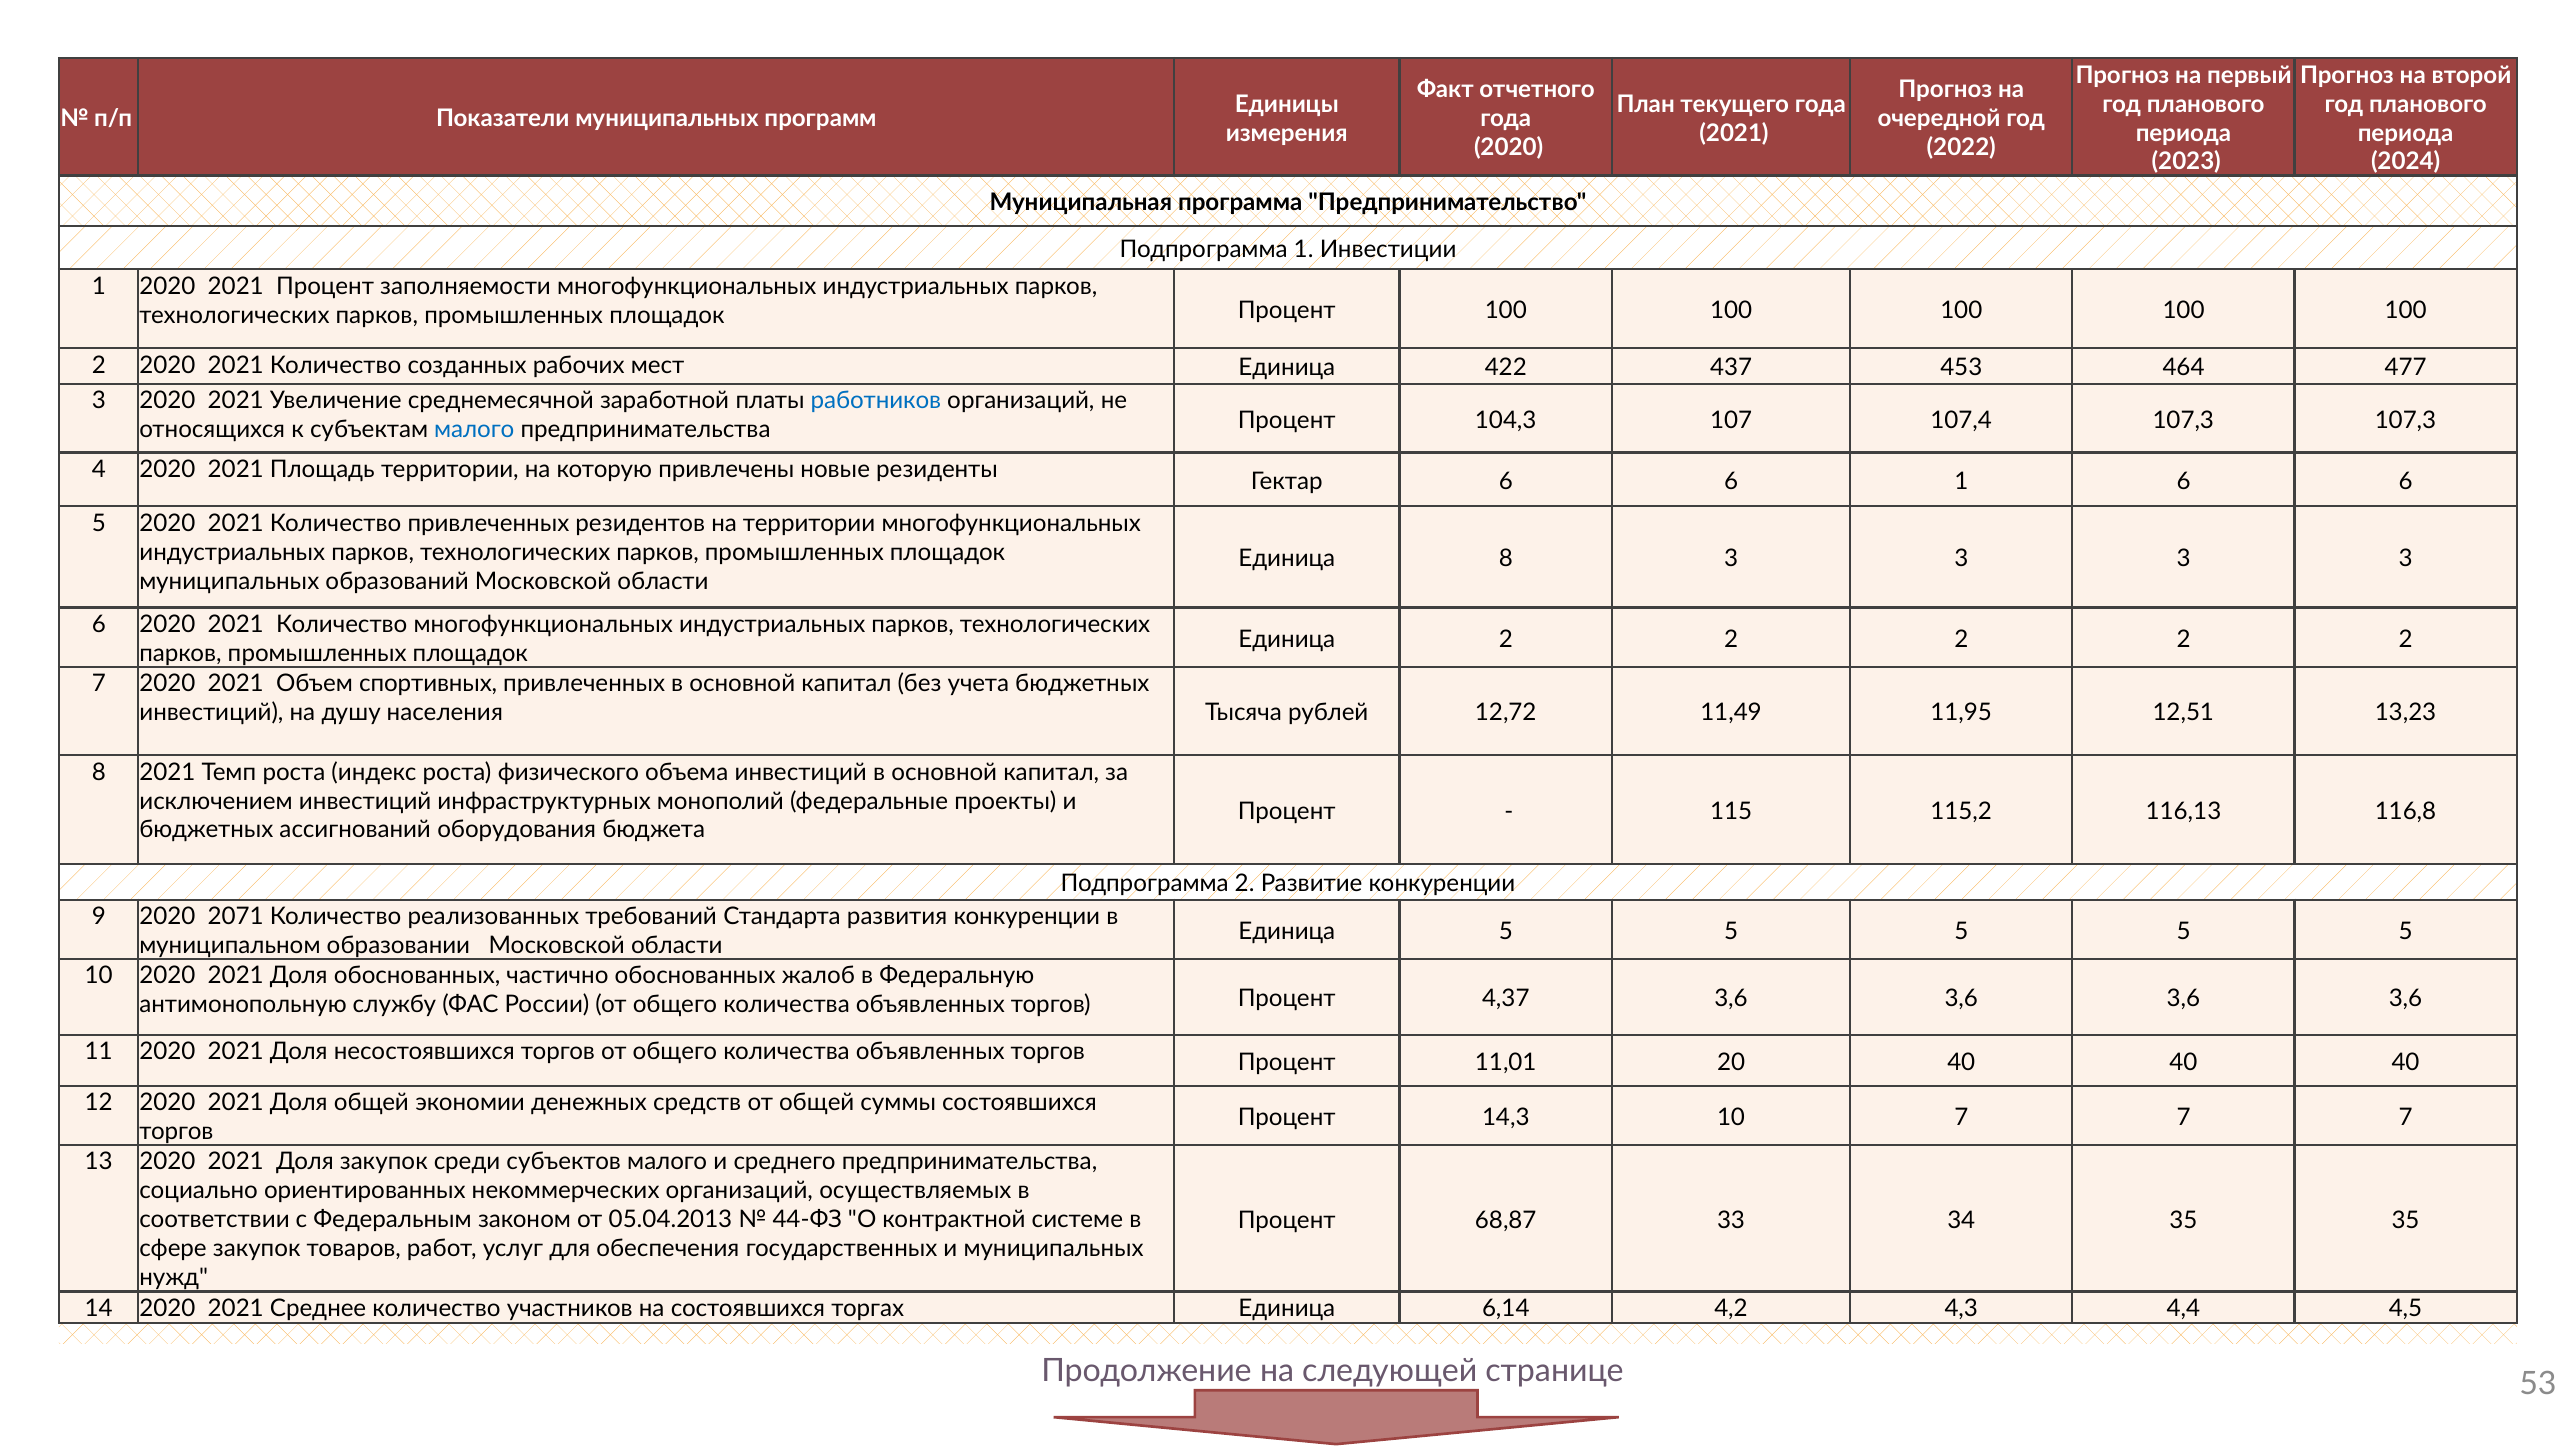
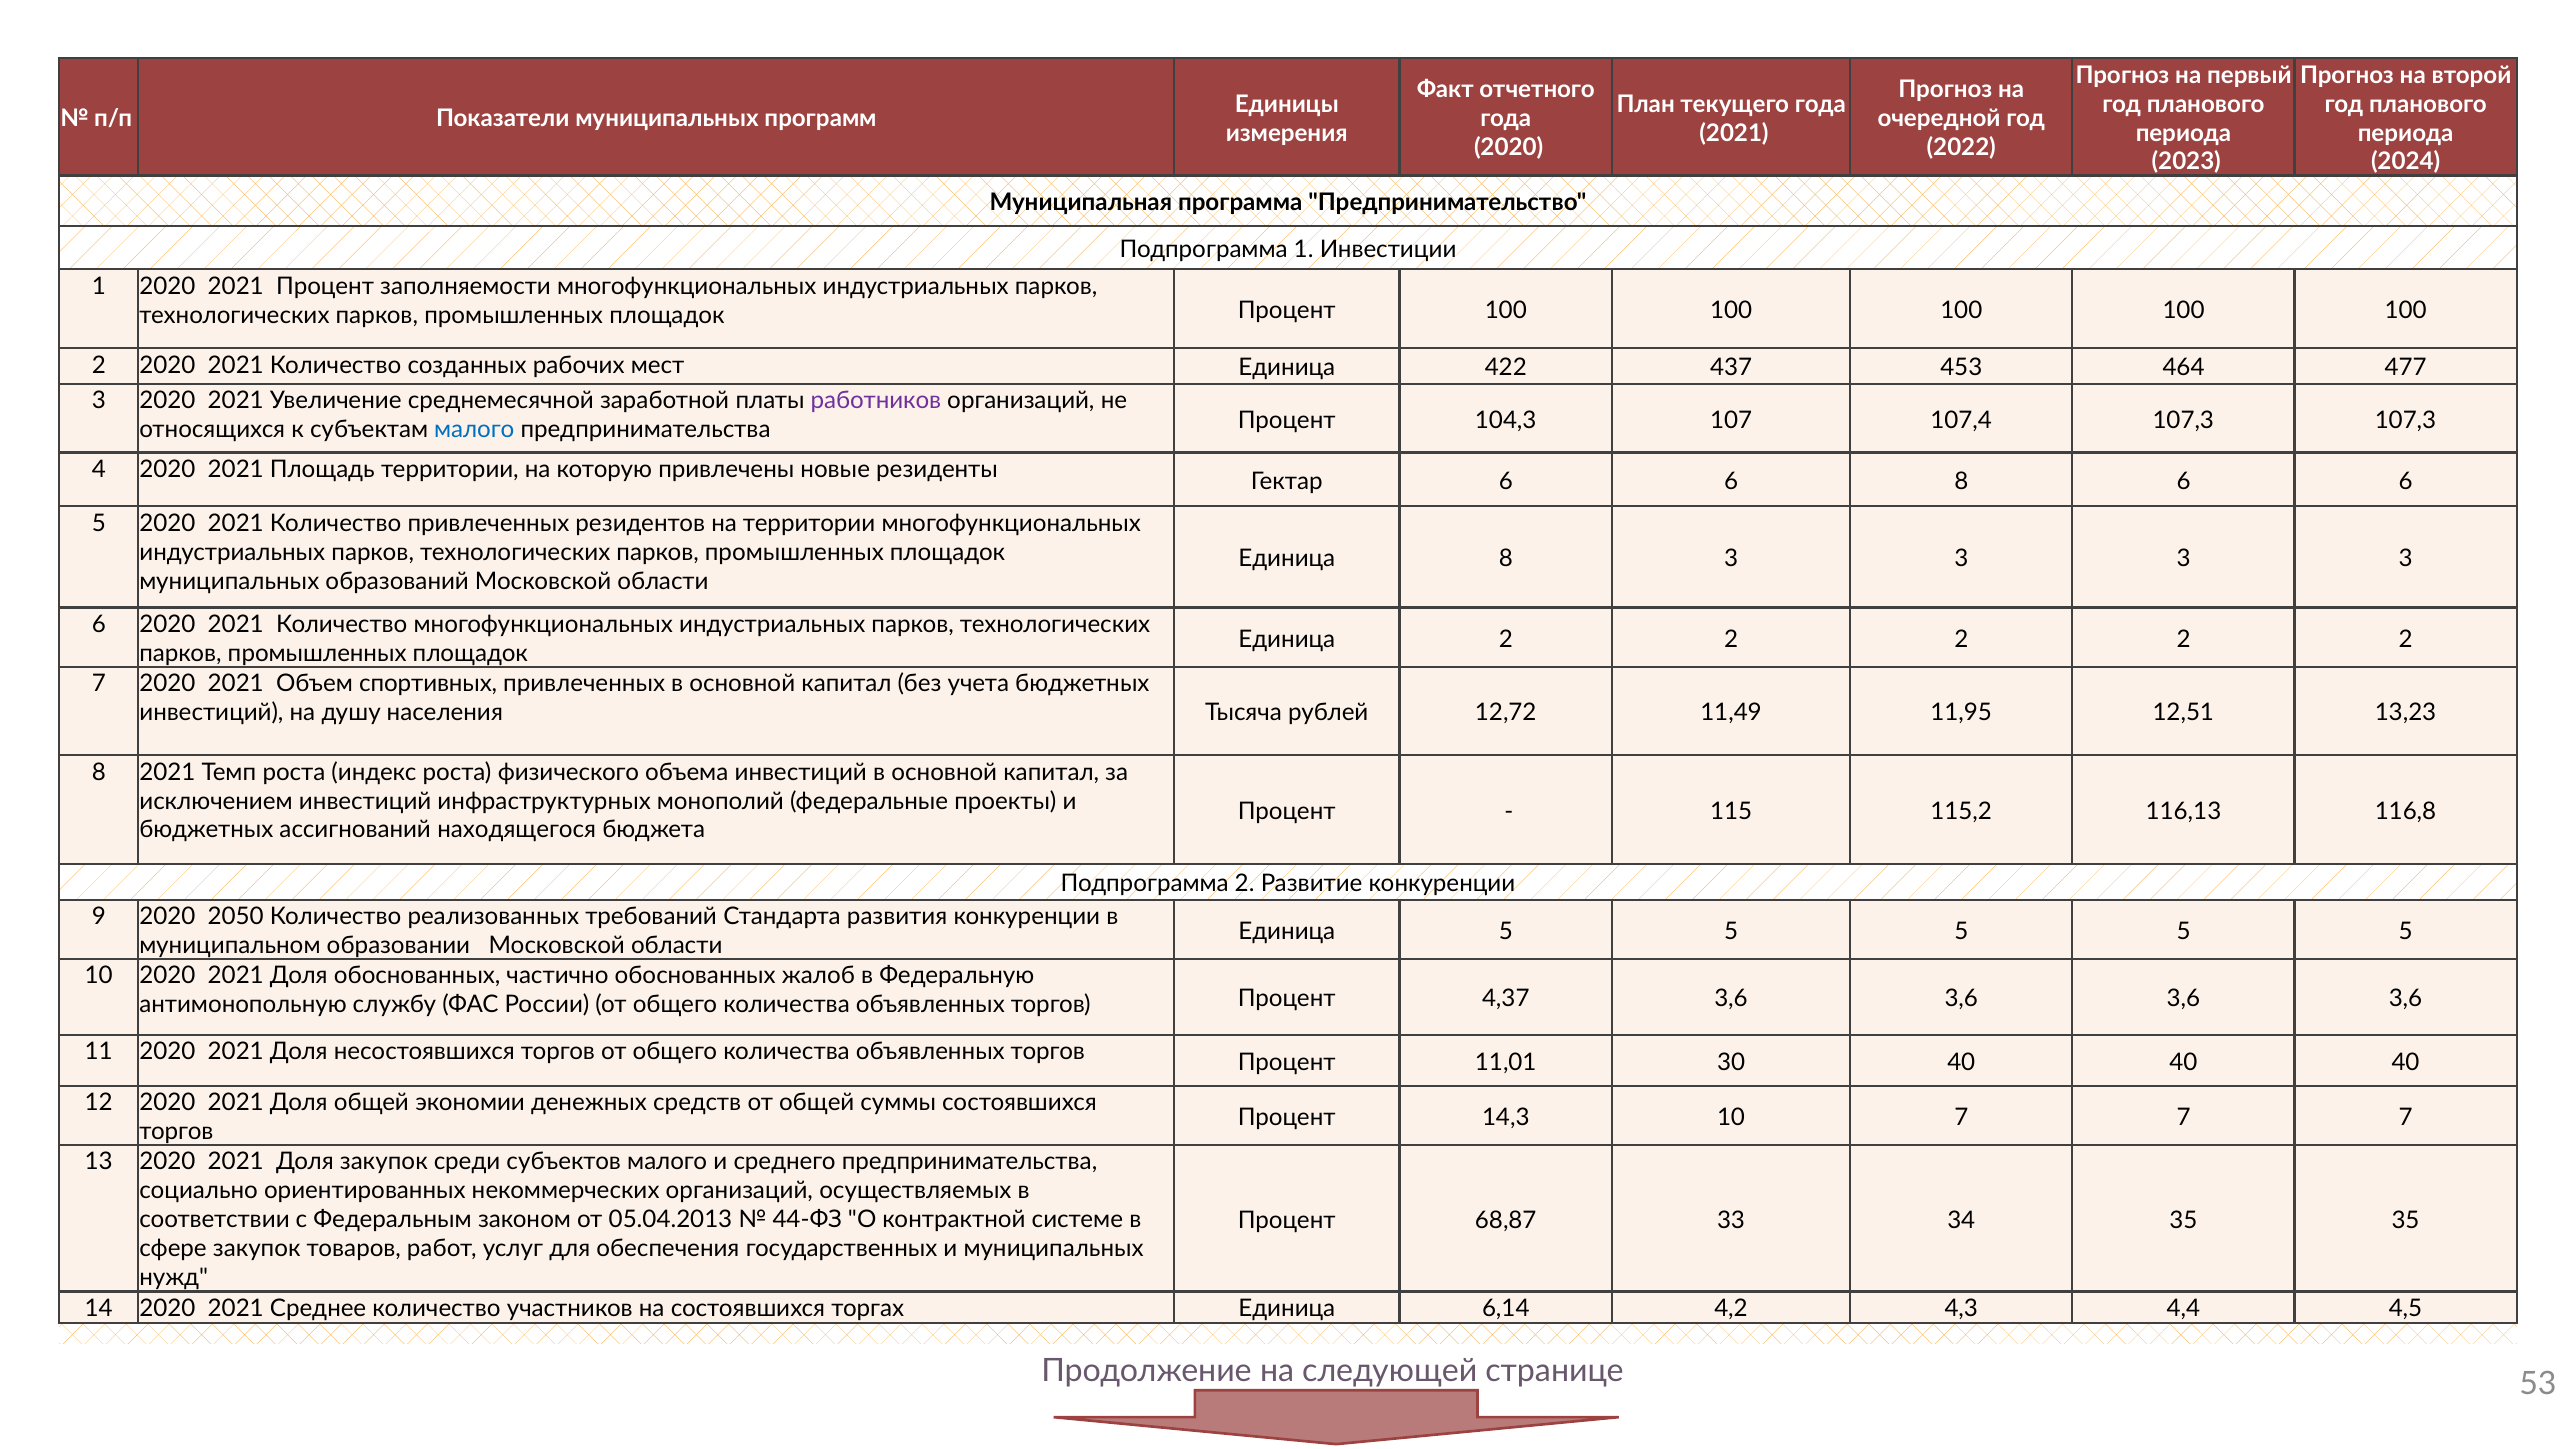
работников colour: blue -> purple
6 1: 1 -> 8
оборудования: оборудования -> находящегося
2071: 2071 -> 2050
20: 20 -> 30
